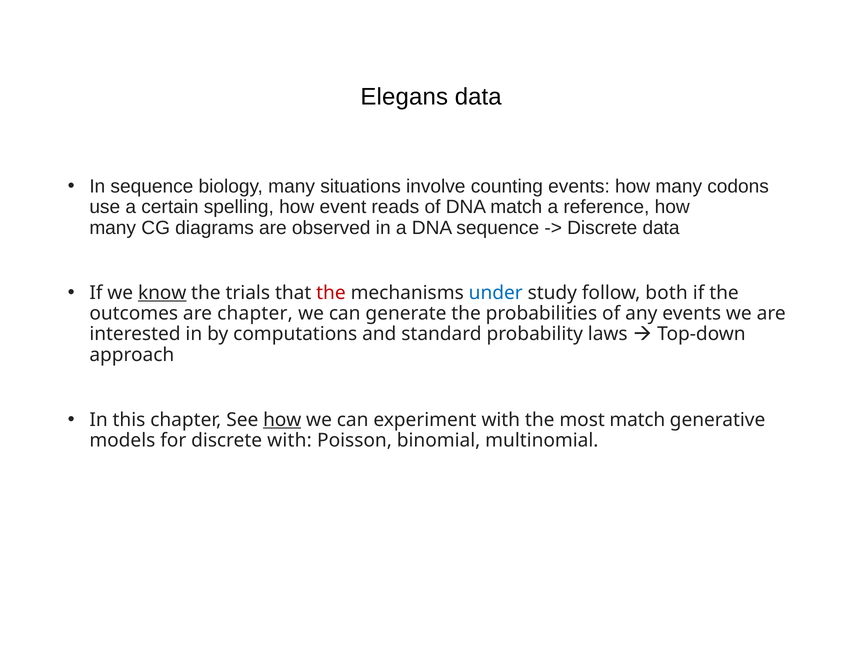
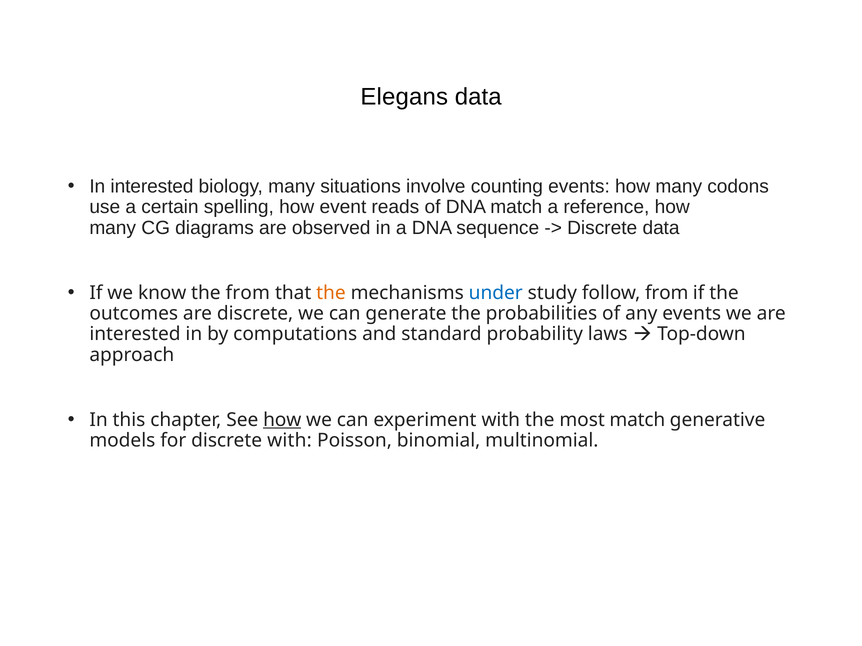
In sequence: sequence -> interested
know underline: present -> none
the trials: trials -> from
the at (331, 293) colour: red -> orange
follow both: both -> from
are chapter: chapter -> discrete
